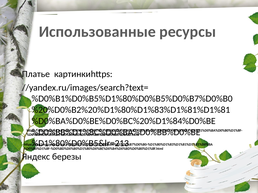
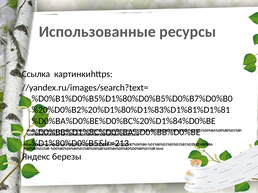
Платье: Платье -> Ссылка
